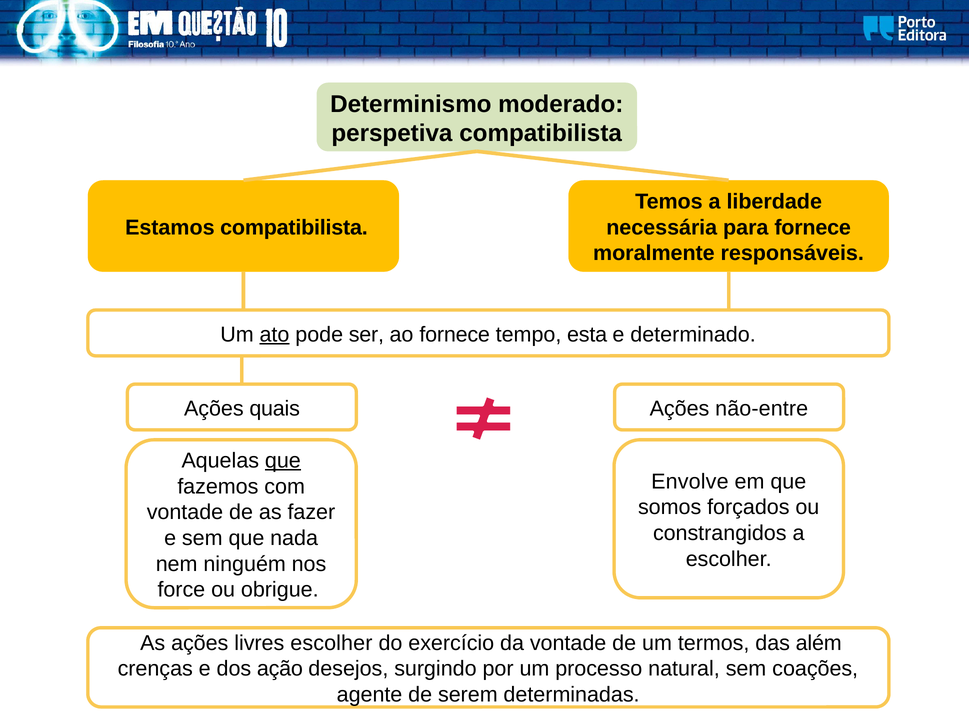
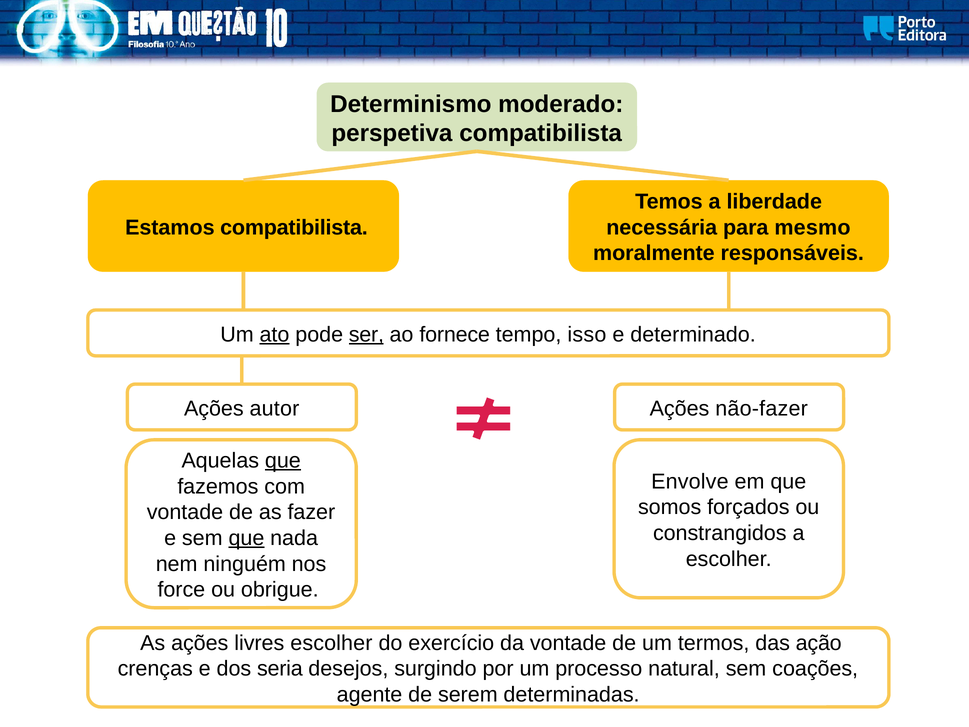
para fornece: fornece -> mesmo
ser underline: none -> present
esta: esta -> isso
quais: quais -> autor
não-entre: não-entre -> não-fazer
que at (246, 538) underline: none -> present
além: além -> ação
ação: ação -> seria
